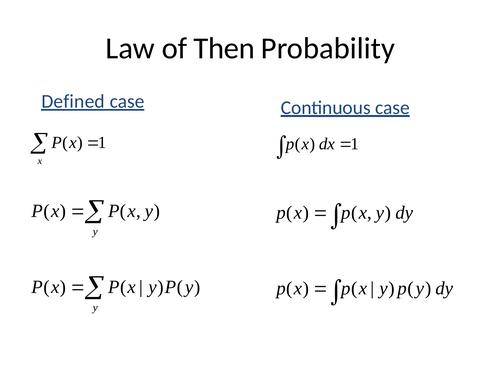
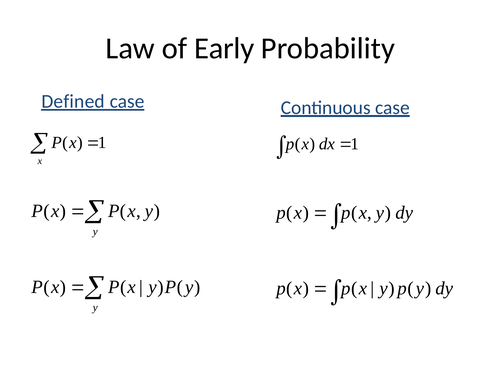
Then: Then -> Early
